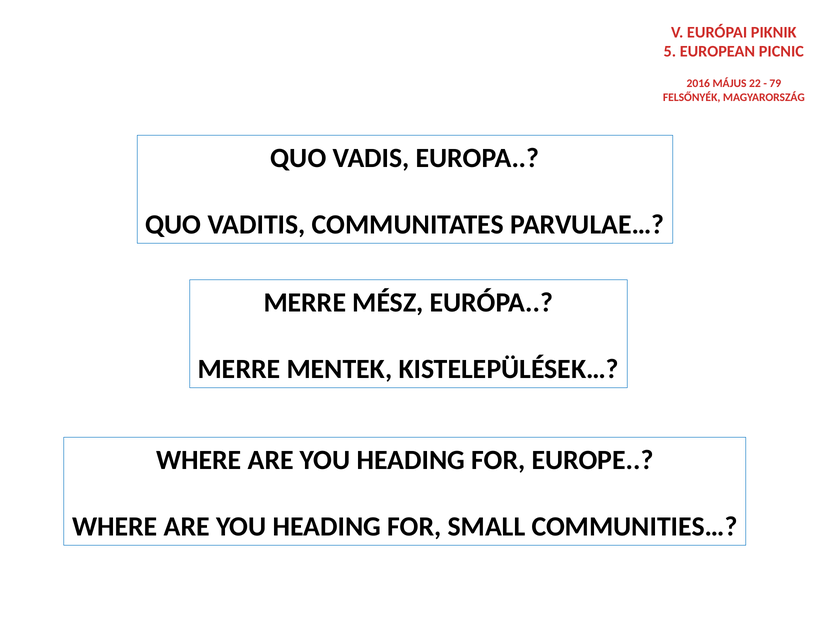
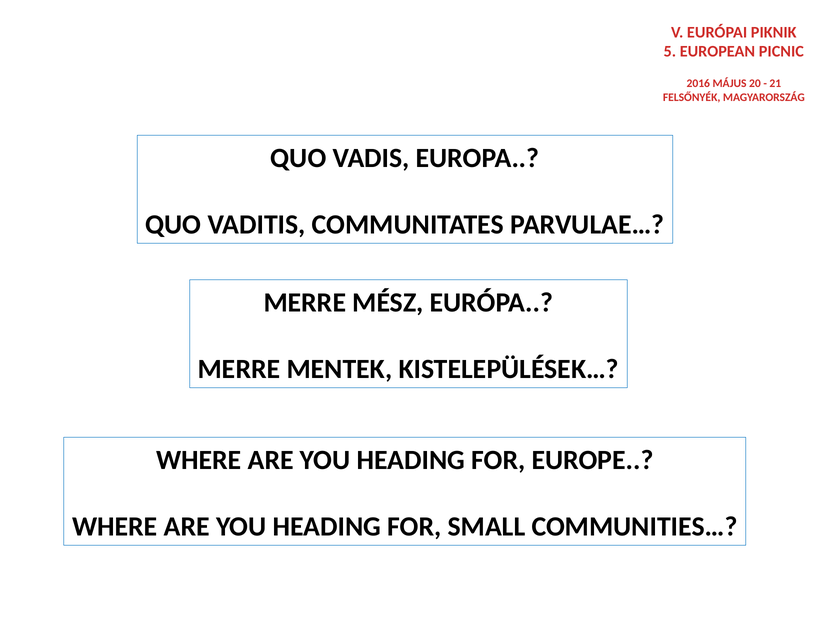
22: 22 -> 20
79: 79 -> 21
